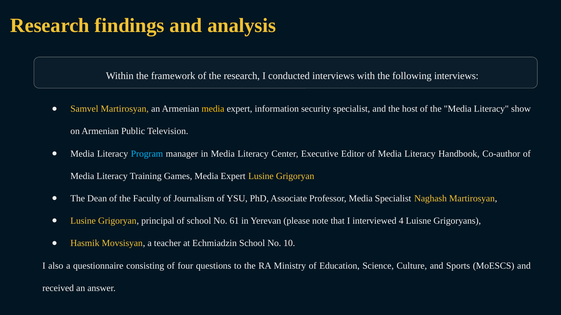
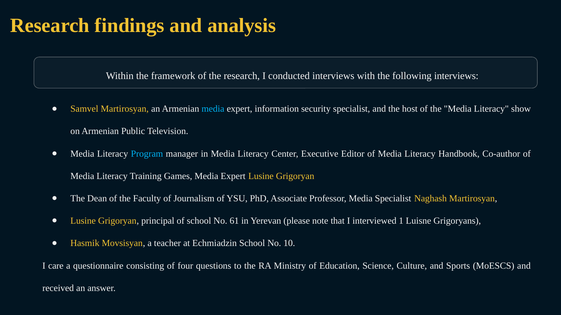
media at (213, 109) colour: yellow -> light blue
4: 4 -> 1
also: also -> care
